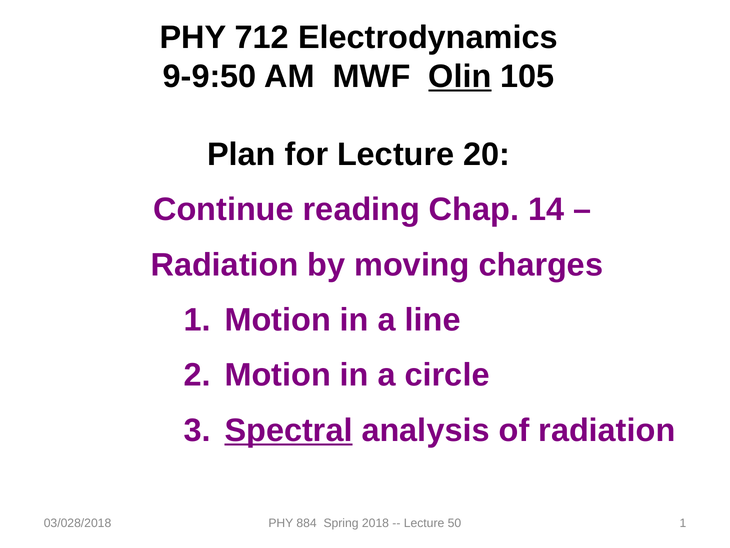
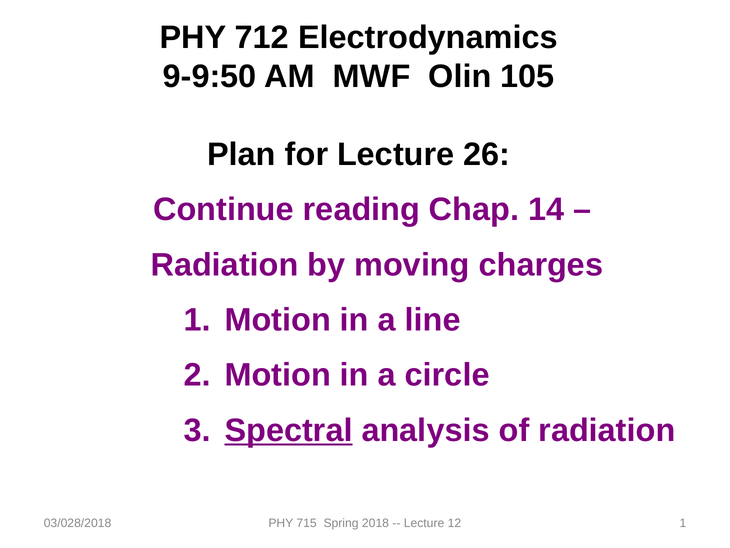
Olin underline: present -> none
20: 20 -> 26
884: 884 -> 715
50: 50 -> 12
